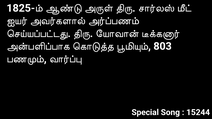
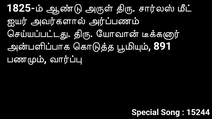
803: 803 -> 891
